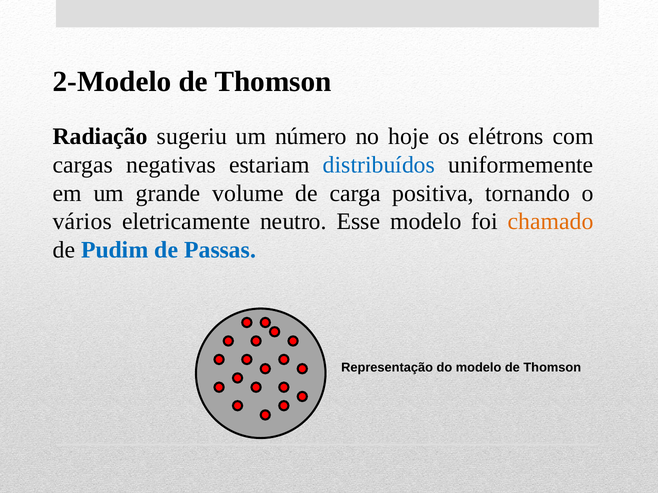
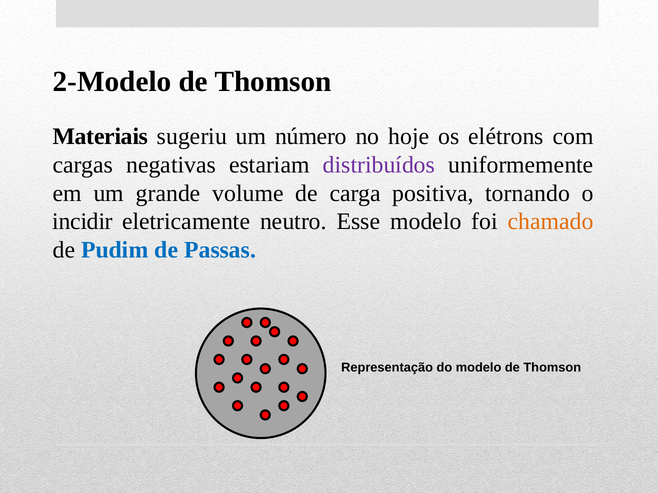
Radiação: Radiação -> Materiais
distribuídos colour: blue -> purple
vários: vários -> incidir
